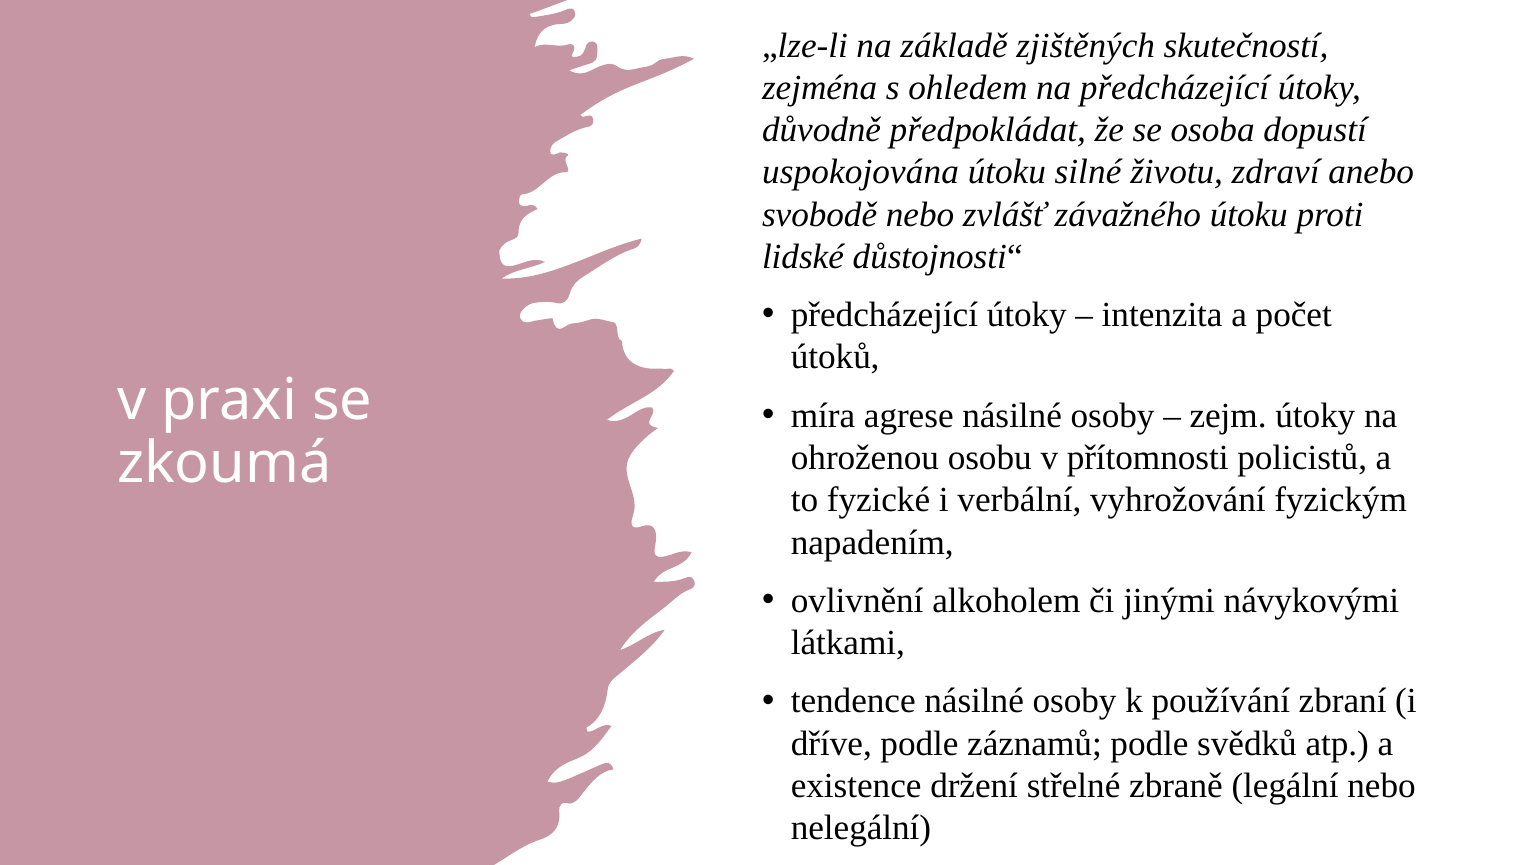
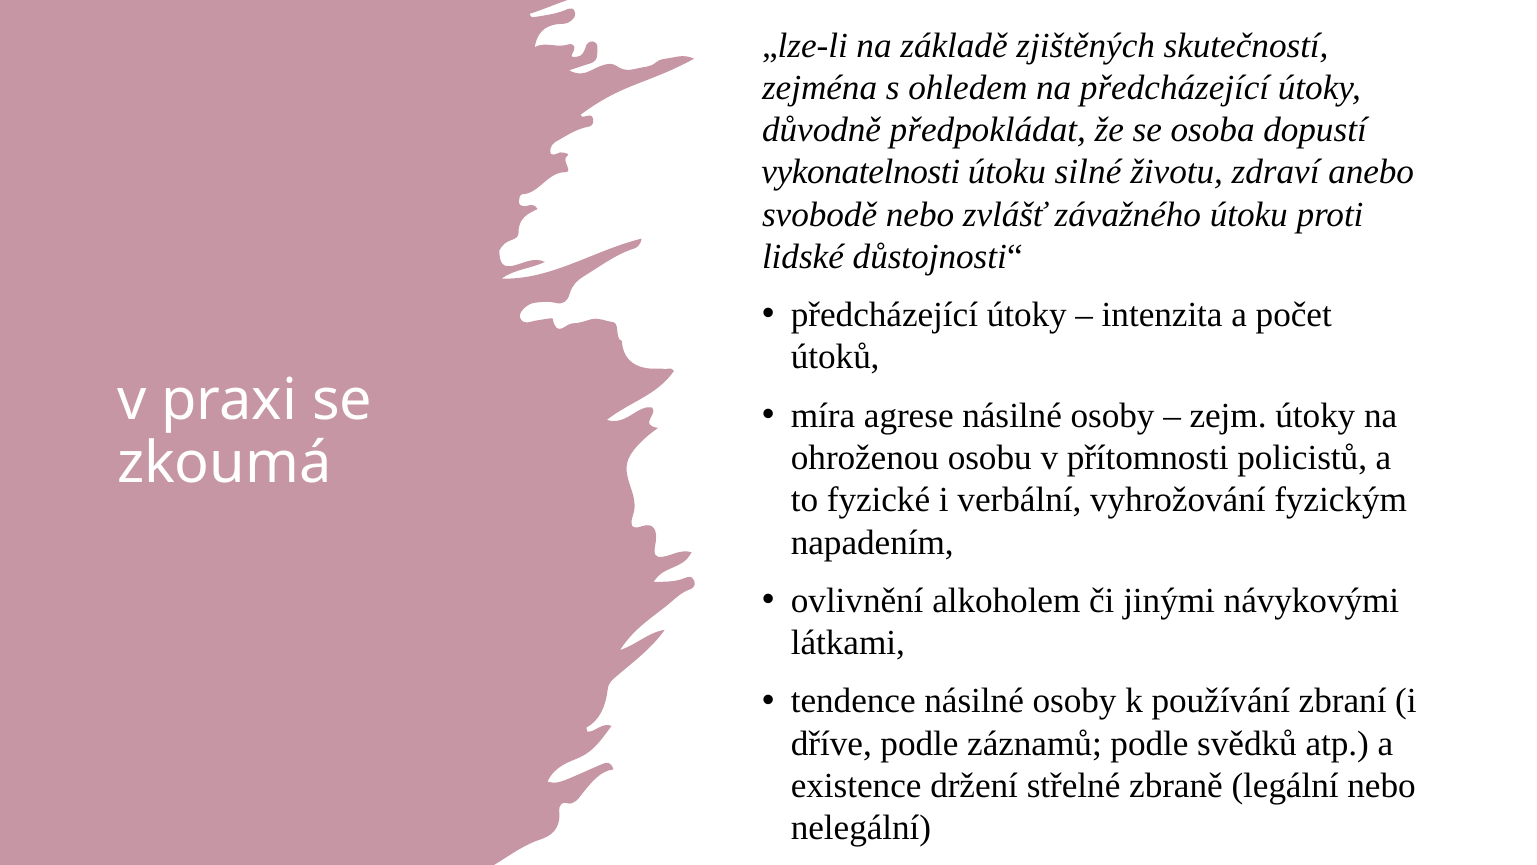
uspokojována: uspokojována -> vykonatelnosti
